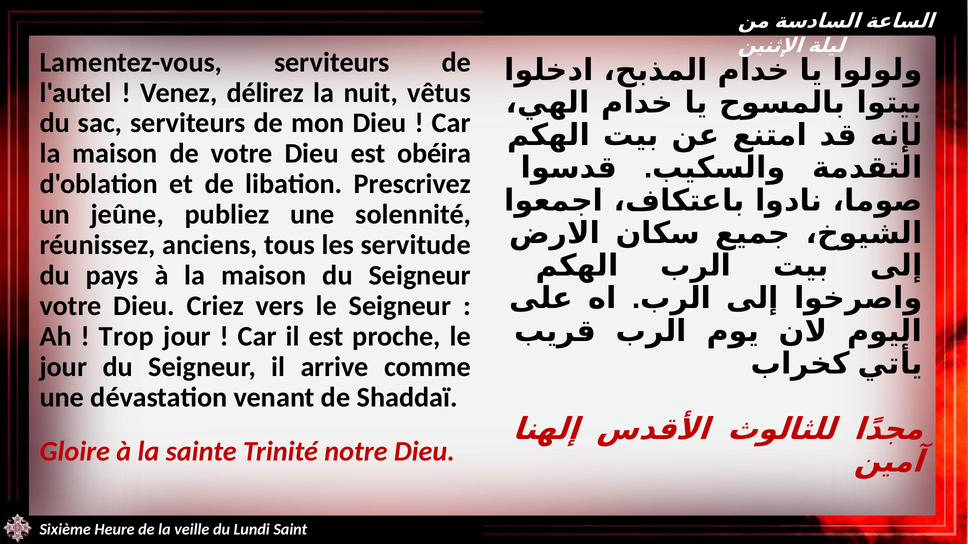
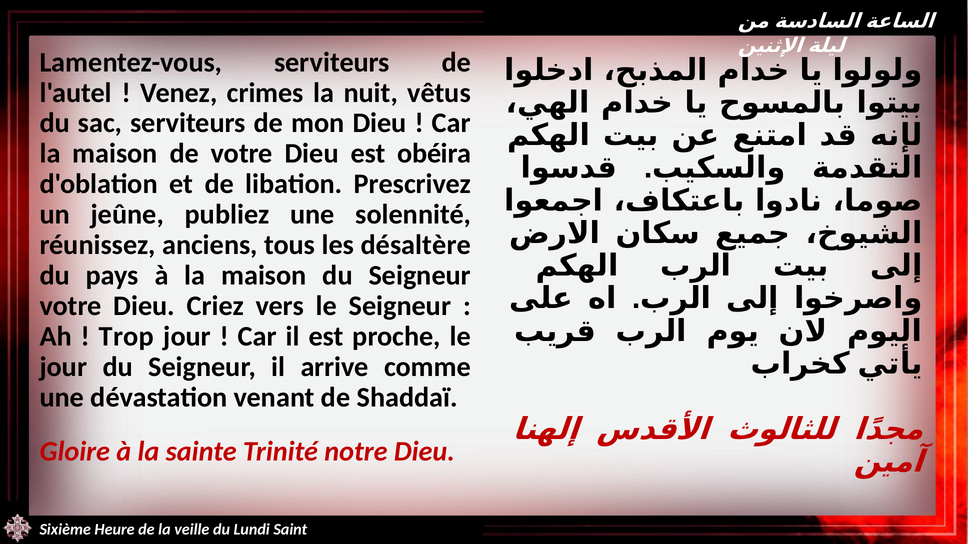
délirez: délirez -> crimes
servitude: servitude -> désaltère
